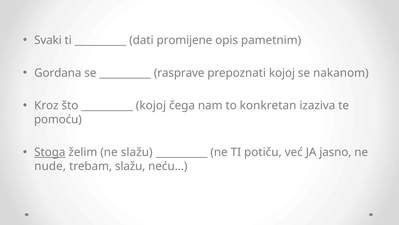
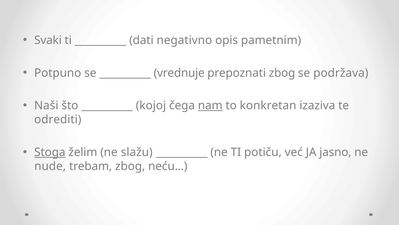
promijene: promijene -> negativno
Gordana: Gordana -> Potpuno
rasprave: rasprave -> vrednuje
prepoznati kojoj: kojoj -> zbog
nakanom: nakanom -> podržava
Kroz: Kroz -> Naši
nam underline: none -> present
pomoću: pomoću -> odrediti
trebam slažu: slažu -> zbog
